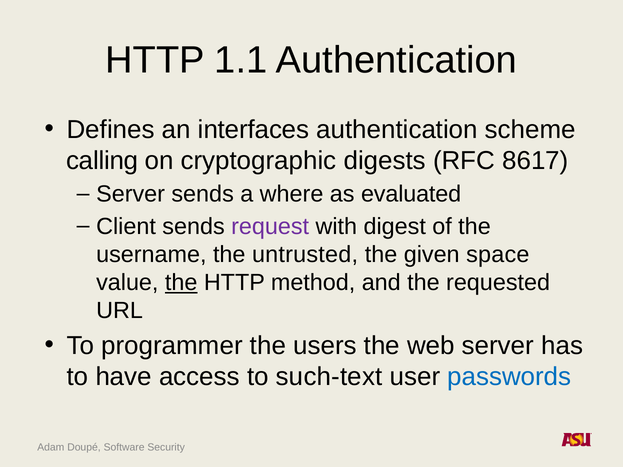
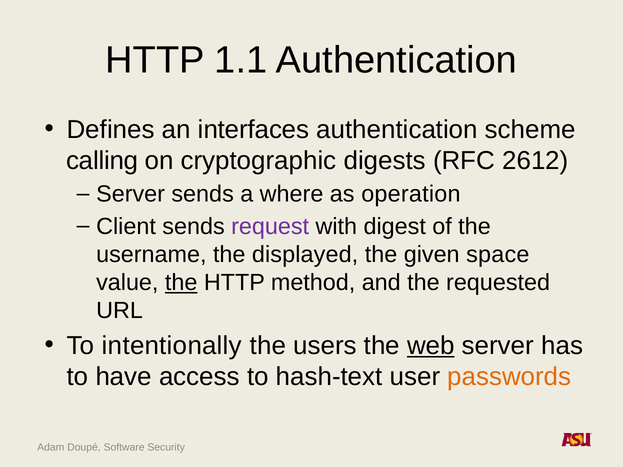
8617: 8617 -> 2612
evaluated: evaluated -> operation
untrusted: untrusted -> displayed
programmer: programmer -> intentionally
web underline: none -> present
such-text: such-text -> hash-text
passwords colour: blue -> orange
